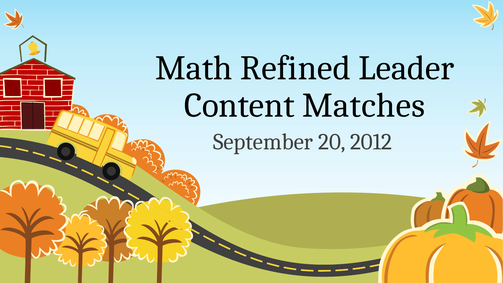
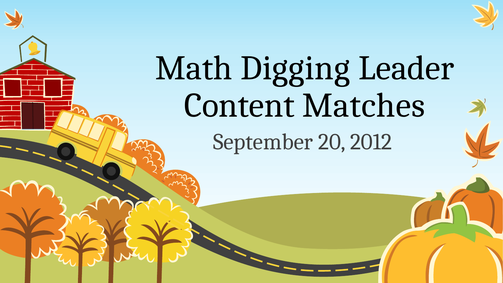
Refined: Refined -> Digging
